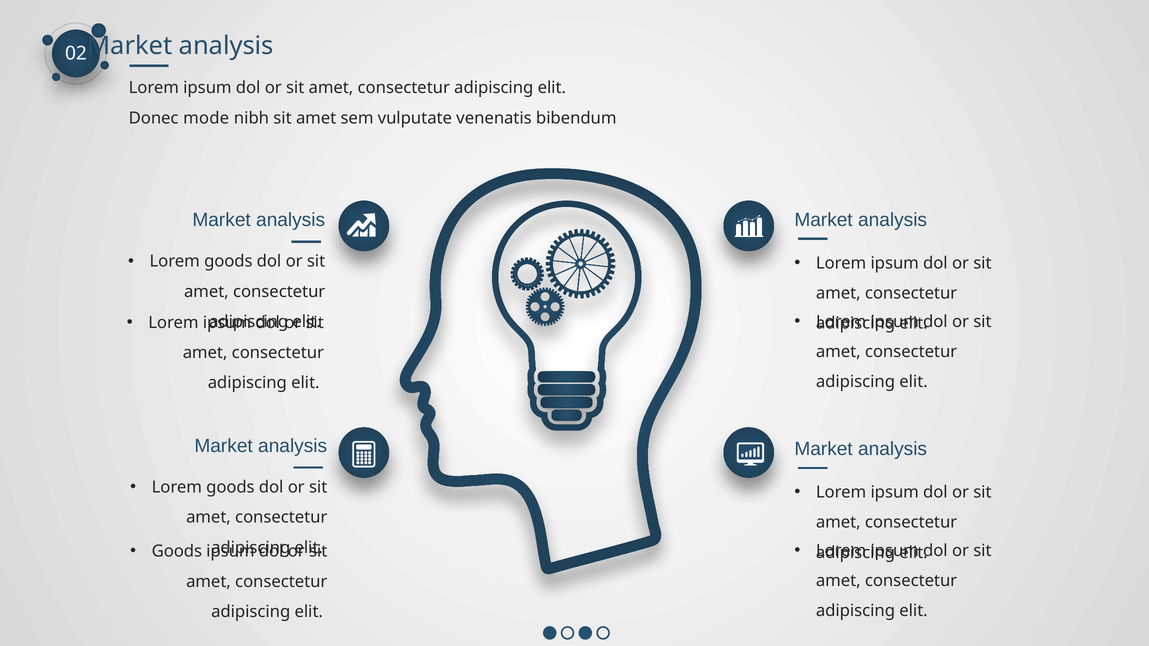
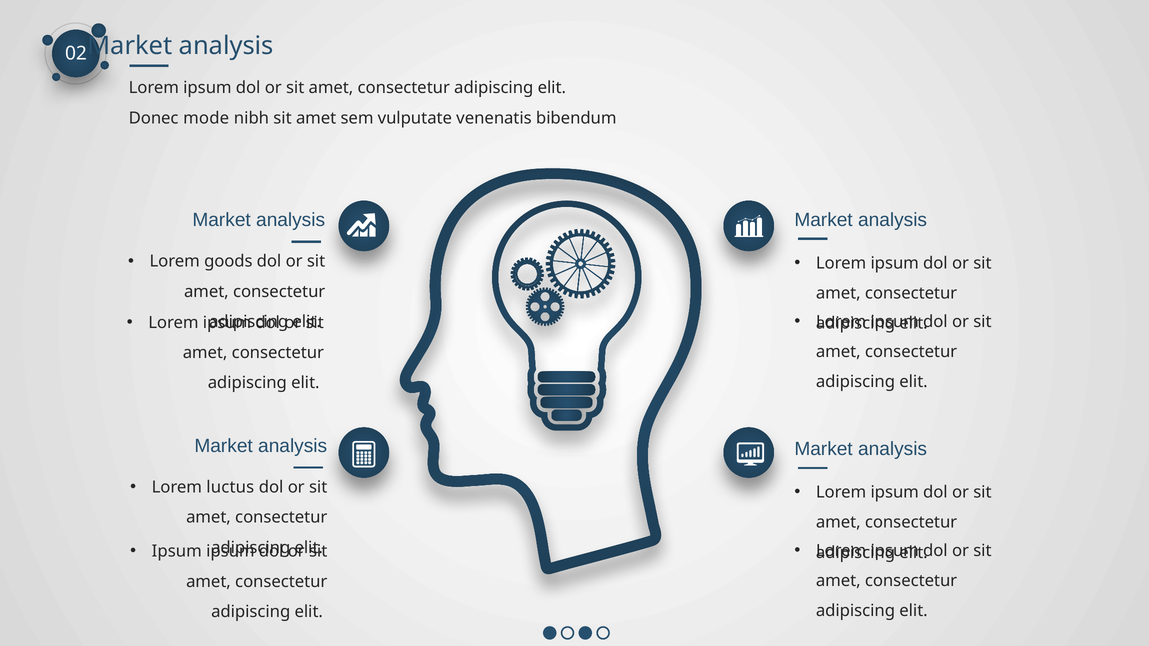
goods at (230, 488): goods -> luctus
Goods at (177, 552): Goods -> Ipsum
